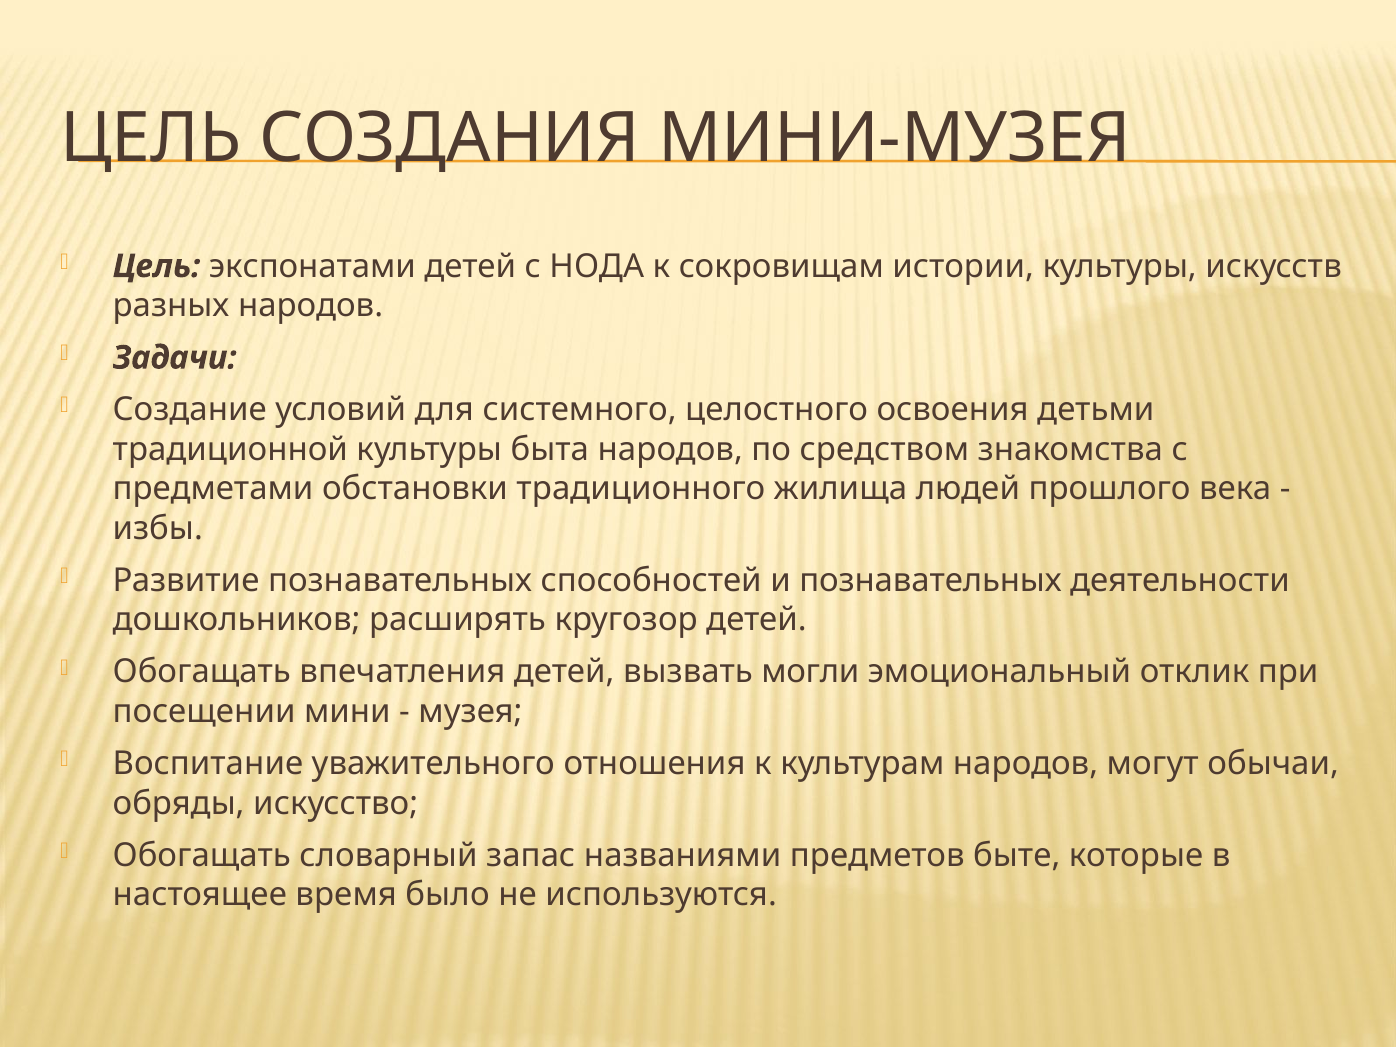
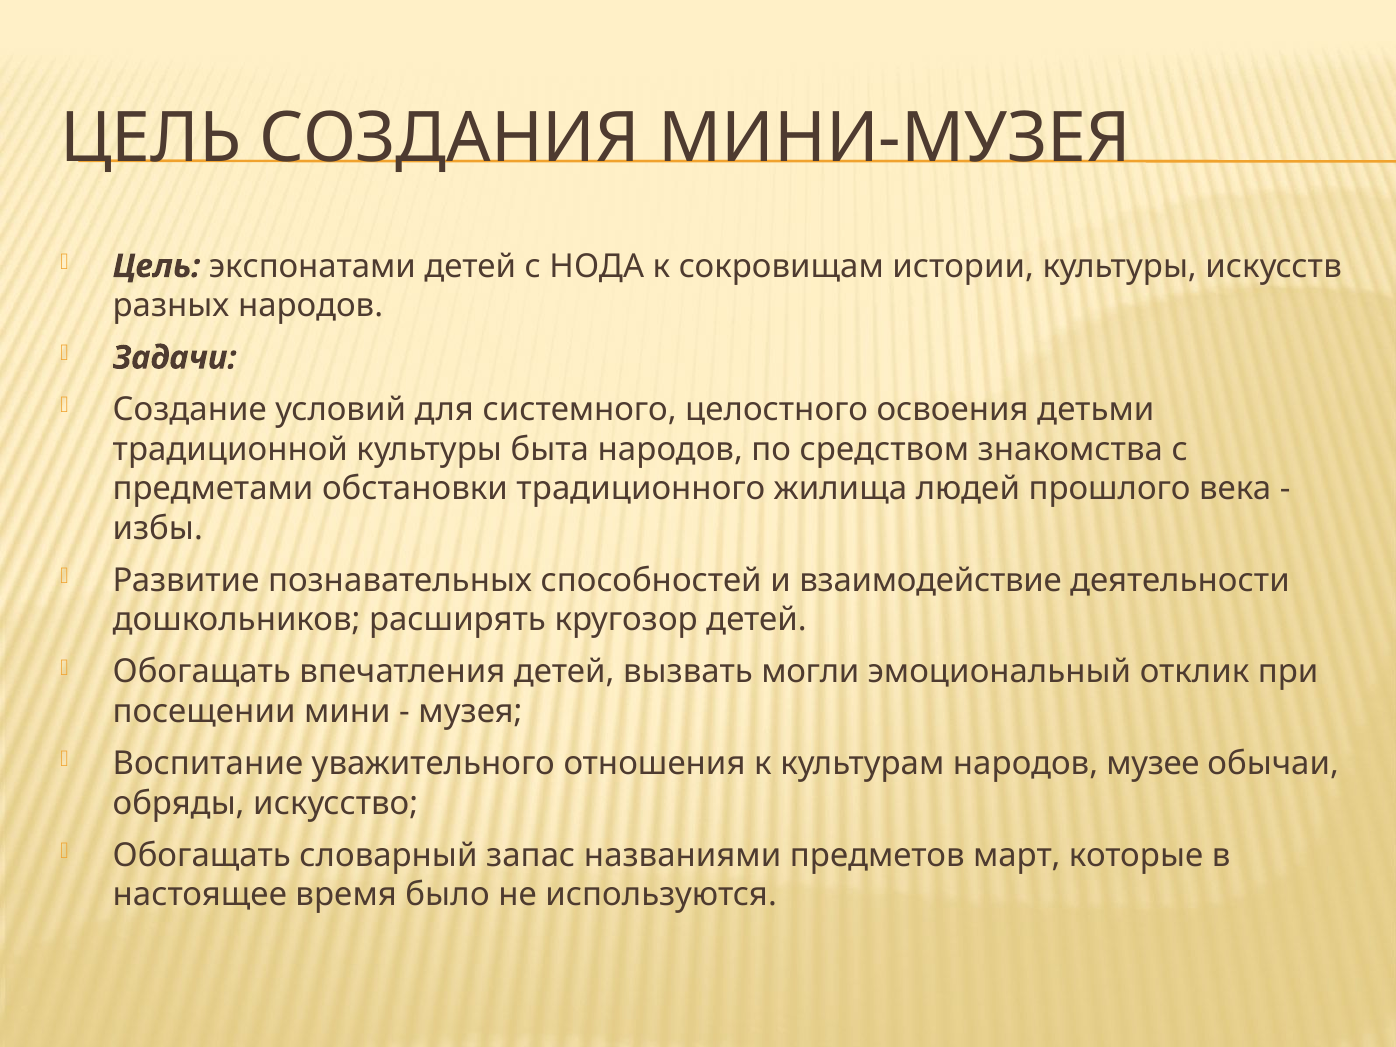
и познавательных: познавательных -> взаимодействие
могут: могут -> музее
быте: быте -> март
